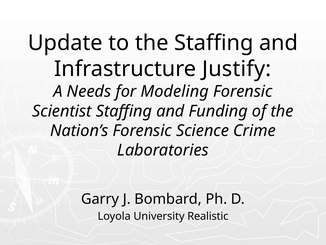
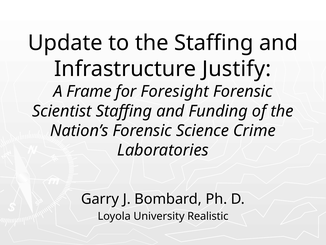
Needs: Needs -> Frame
Modeling: Modeling -> Foresight
